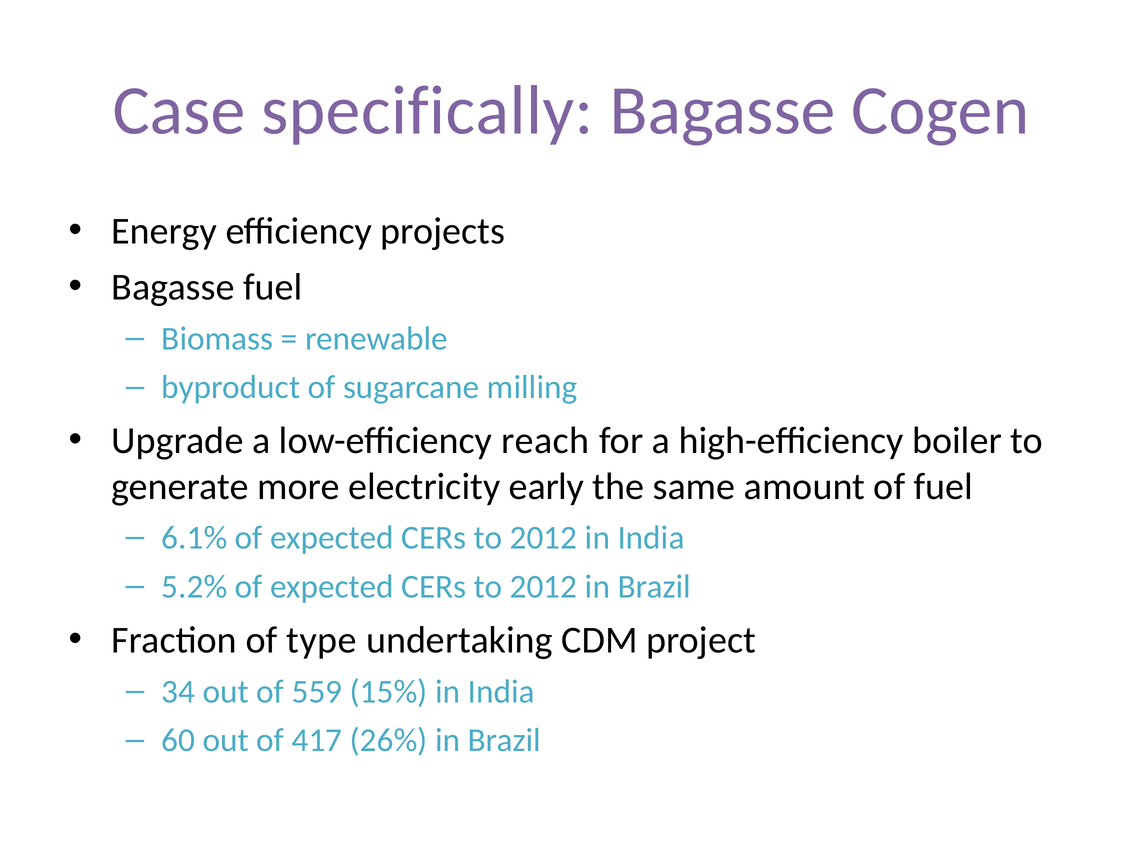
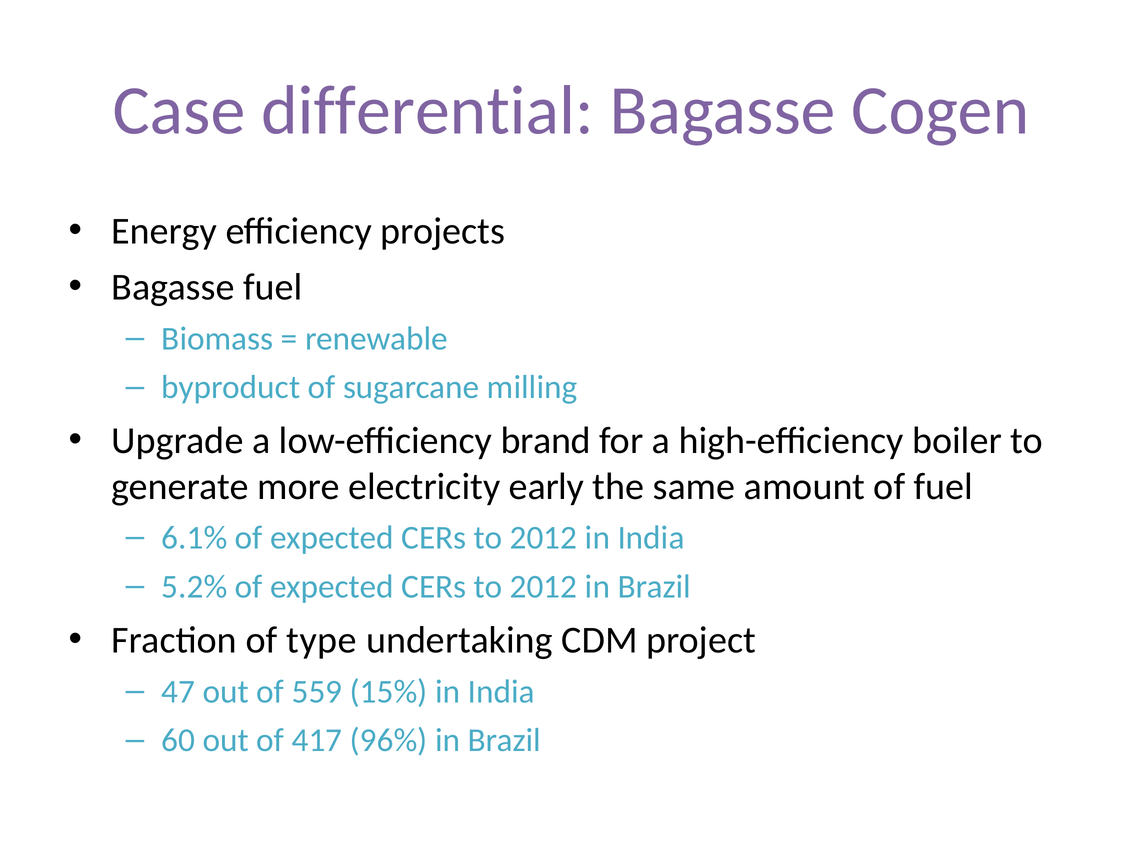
specifically: specifically -> differential
reach: reach -> brand
34: 34 -> 47
26%: 26% -> 96%
